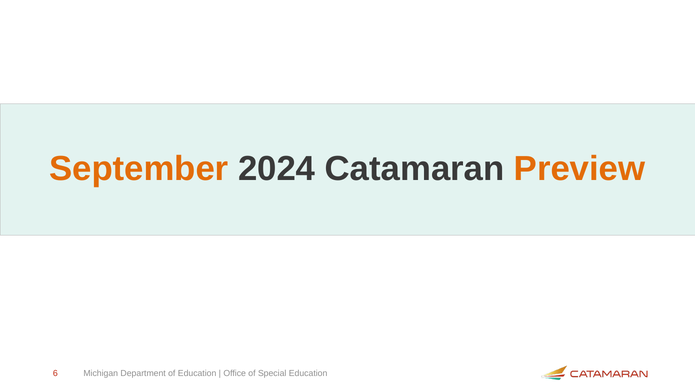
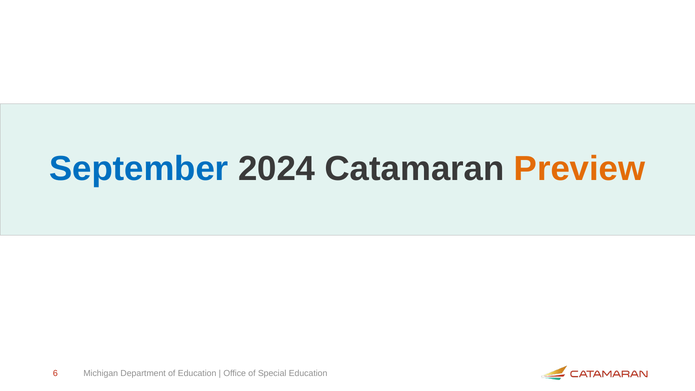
September colour: orange -> blue
